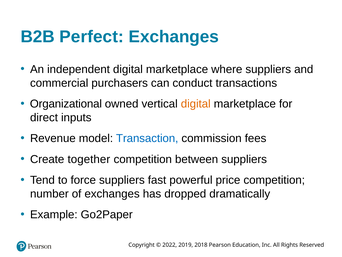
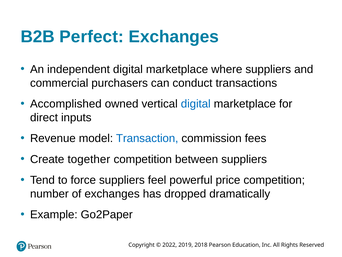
Organizational: Organizational -> Accomplished
digital at (196, 104) colour: orange -> blue
fast: fast -> feel
